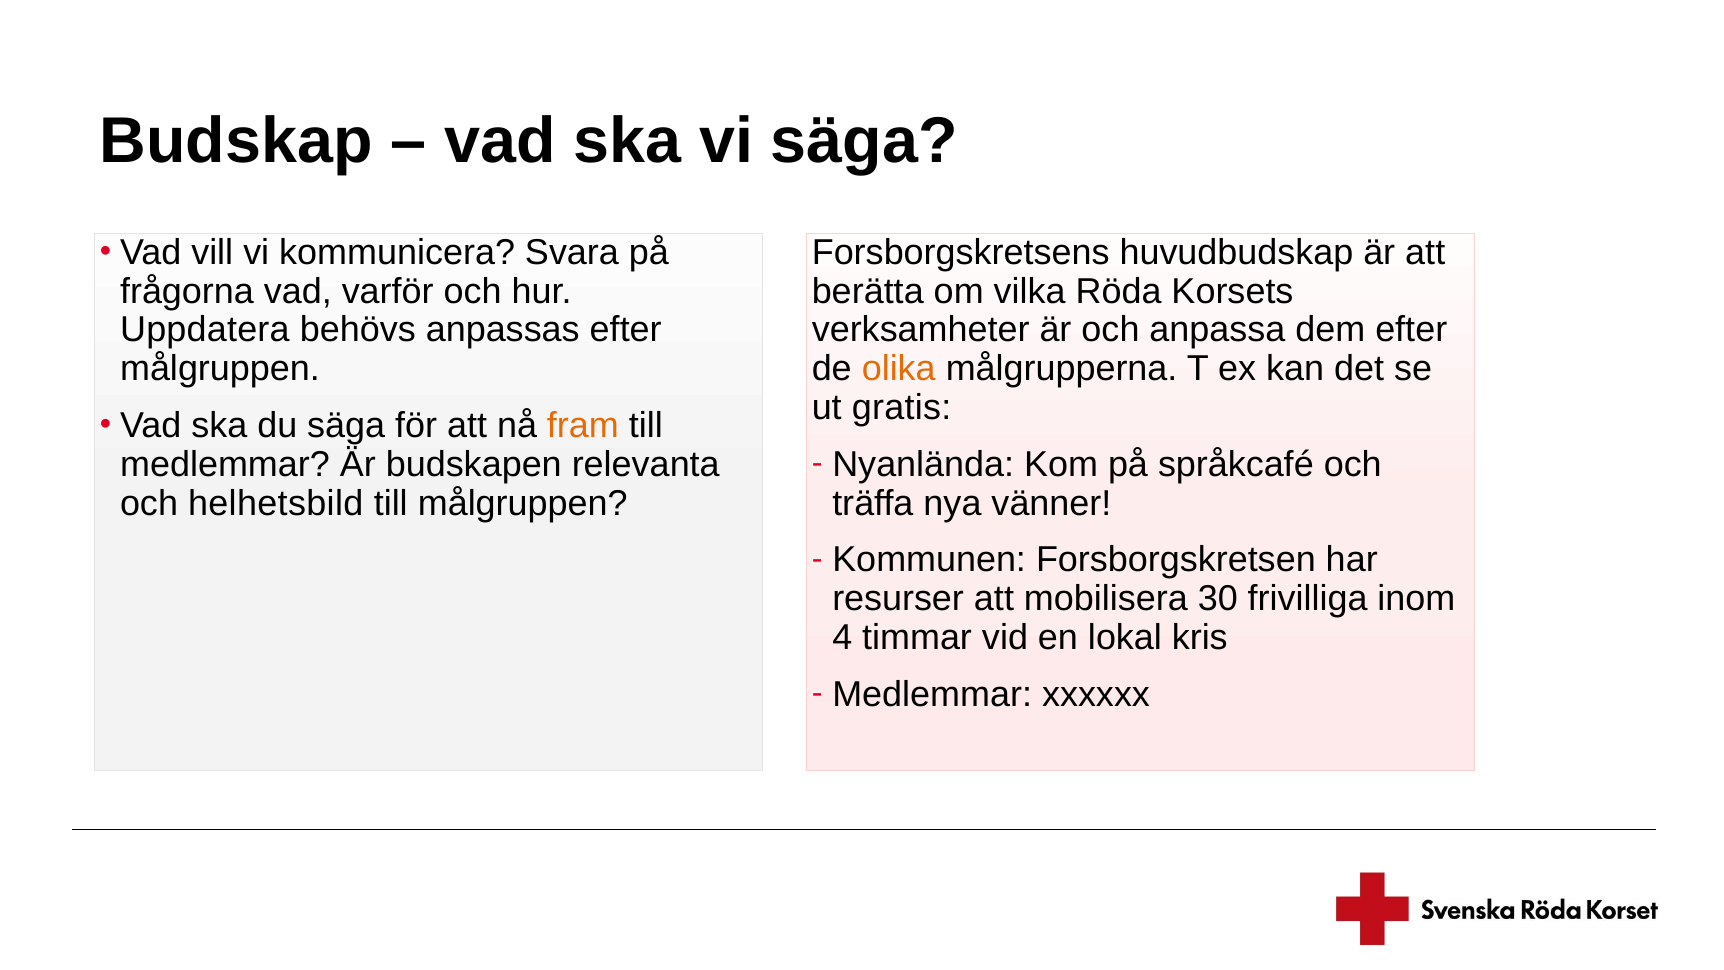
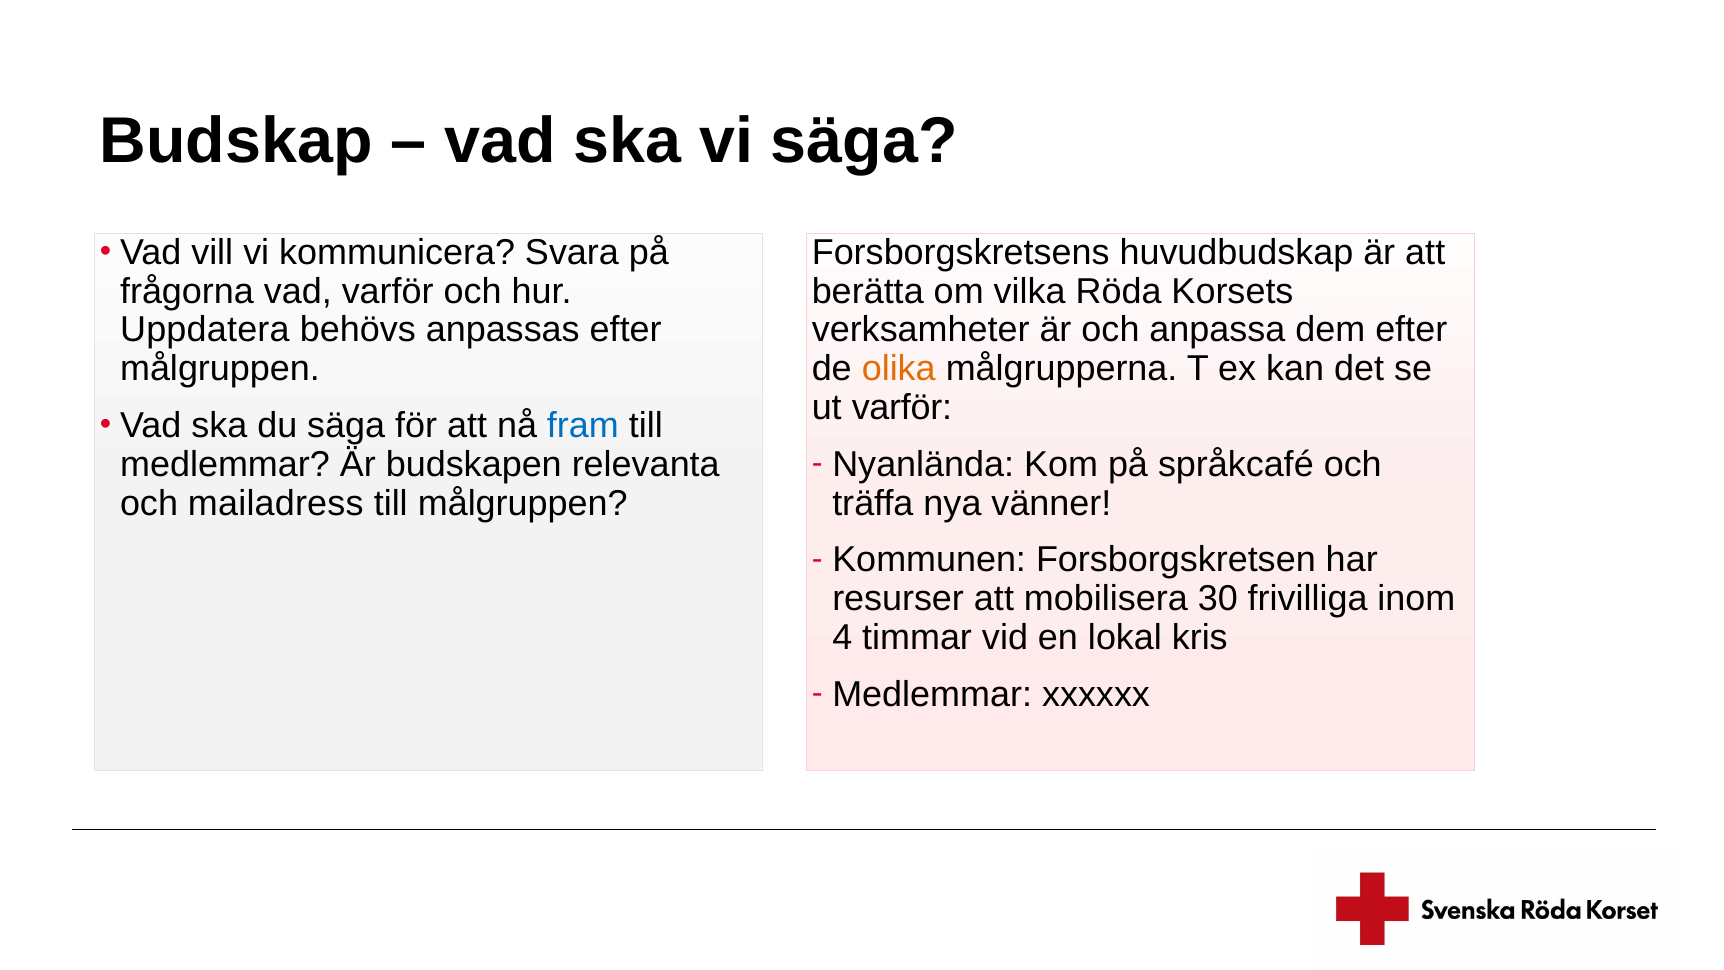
ut gratis: gratis -> varför
fram colour: orange -> blue
helhetsbild: helhetsbild -> mailadress
